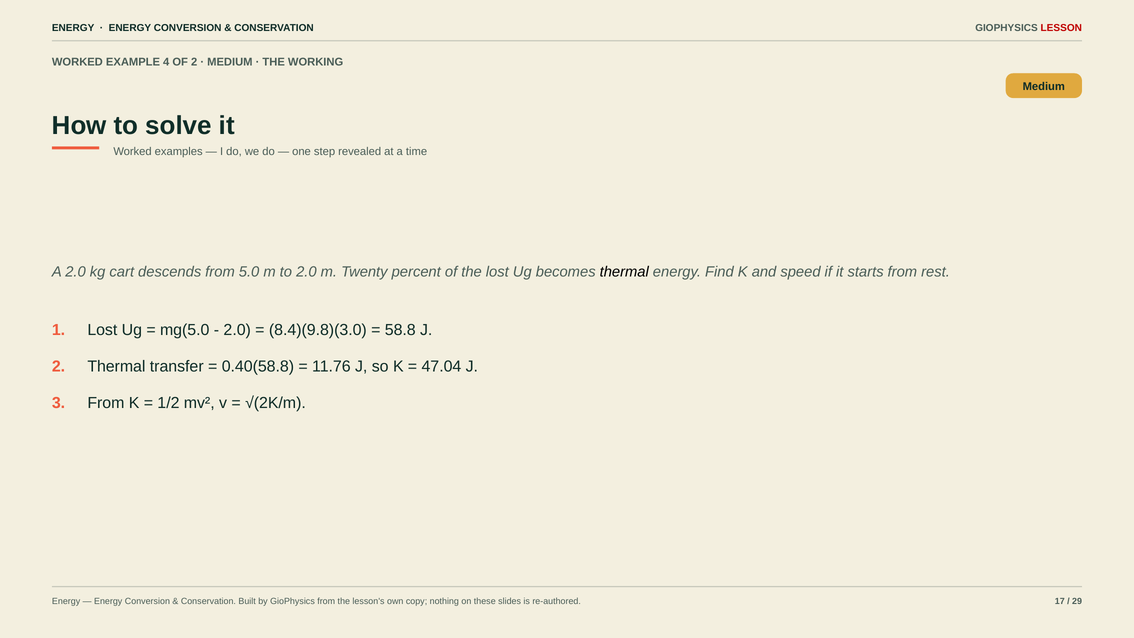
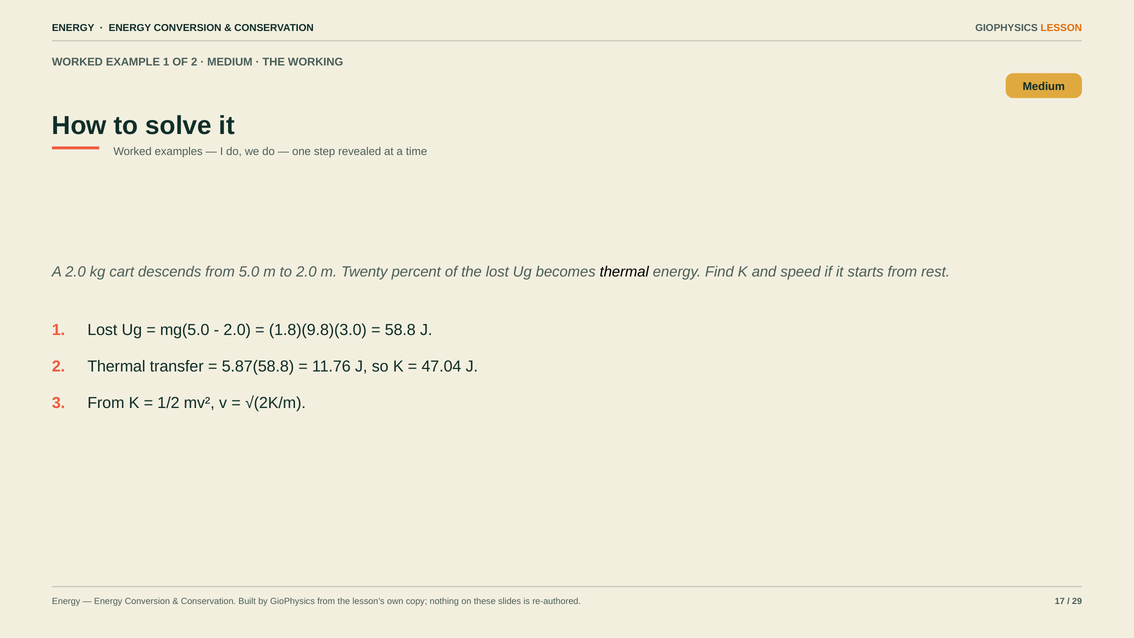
LESSON colour: red -> orange
EXAMPLE 4: 4 -> 1
8.4)(9.8)(3.0: 8.4)(9.8)(3.0 -> 1.8)(9.8)(3.0
0.40(58.8: 0.40(58.8 -> 5.87(58.8
